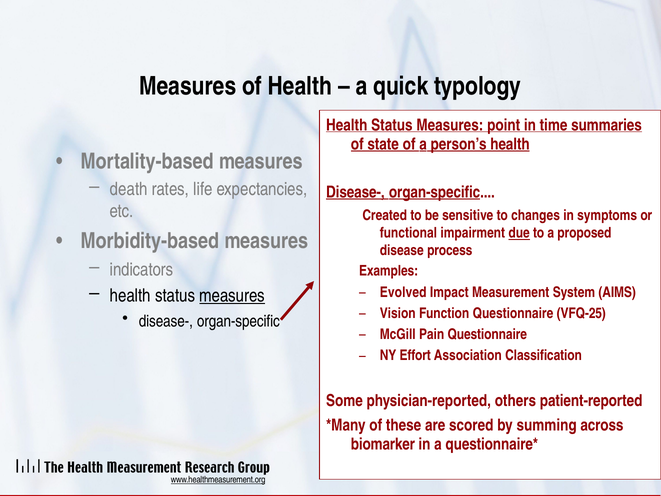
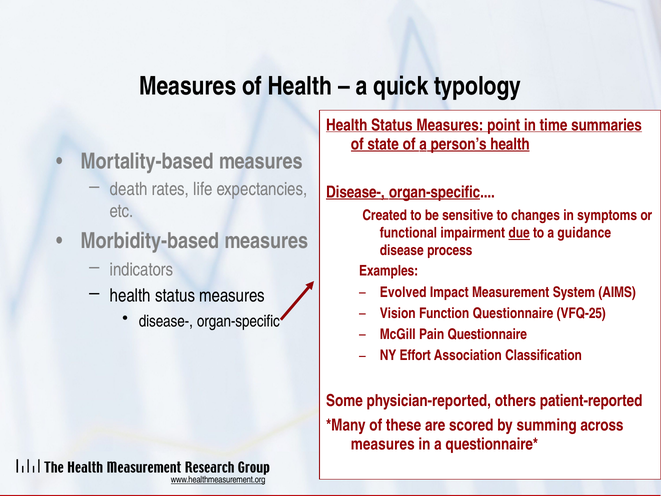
proposed: proposed -> guidance
measures at (232, 296) underline: present -> none
biomarker at (383, 444): biomarker -> measures
